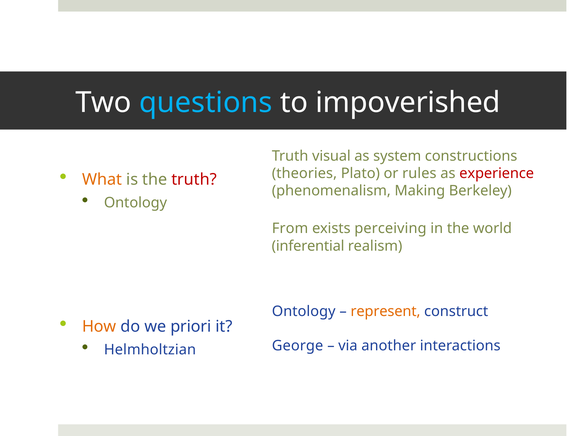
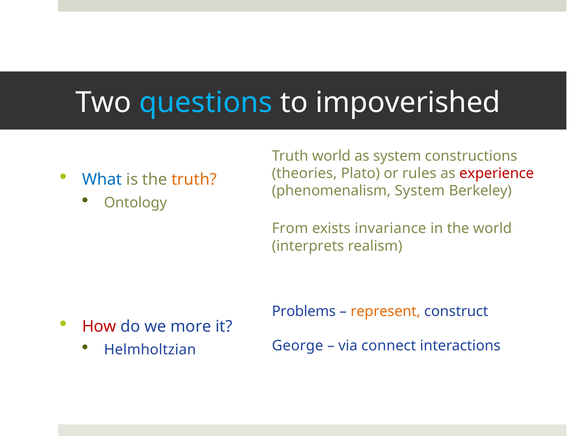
Truth visual: visual -> world
What colour: orange -> blue
truth at (194, 179) colour: red -> orange
phenomenalism Making: Making -> System
perceiving: perceiving -> invariance
inferential: inferential -> interprets
Ontology at (304, 311): Ontology -> Problems
How colour: orange -> red
priori: priori -> more
another: another -> connect
